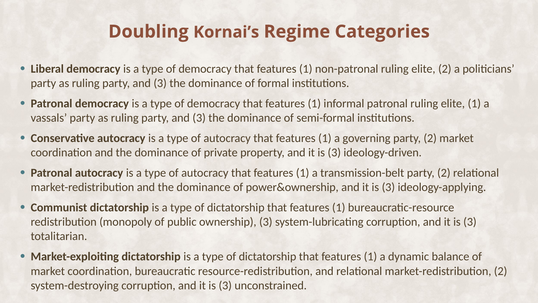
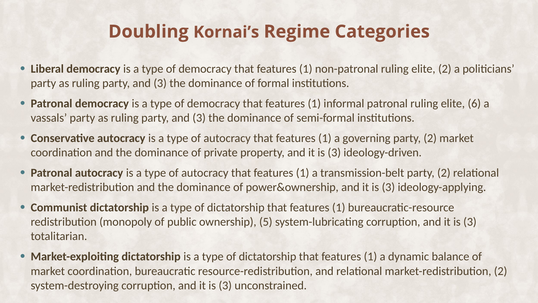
elite 1: 1 -> 6
ownership 3: 3 -> 5
